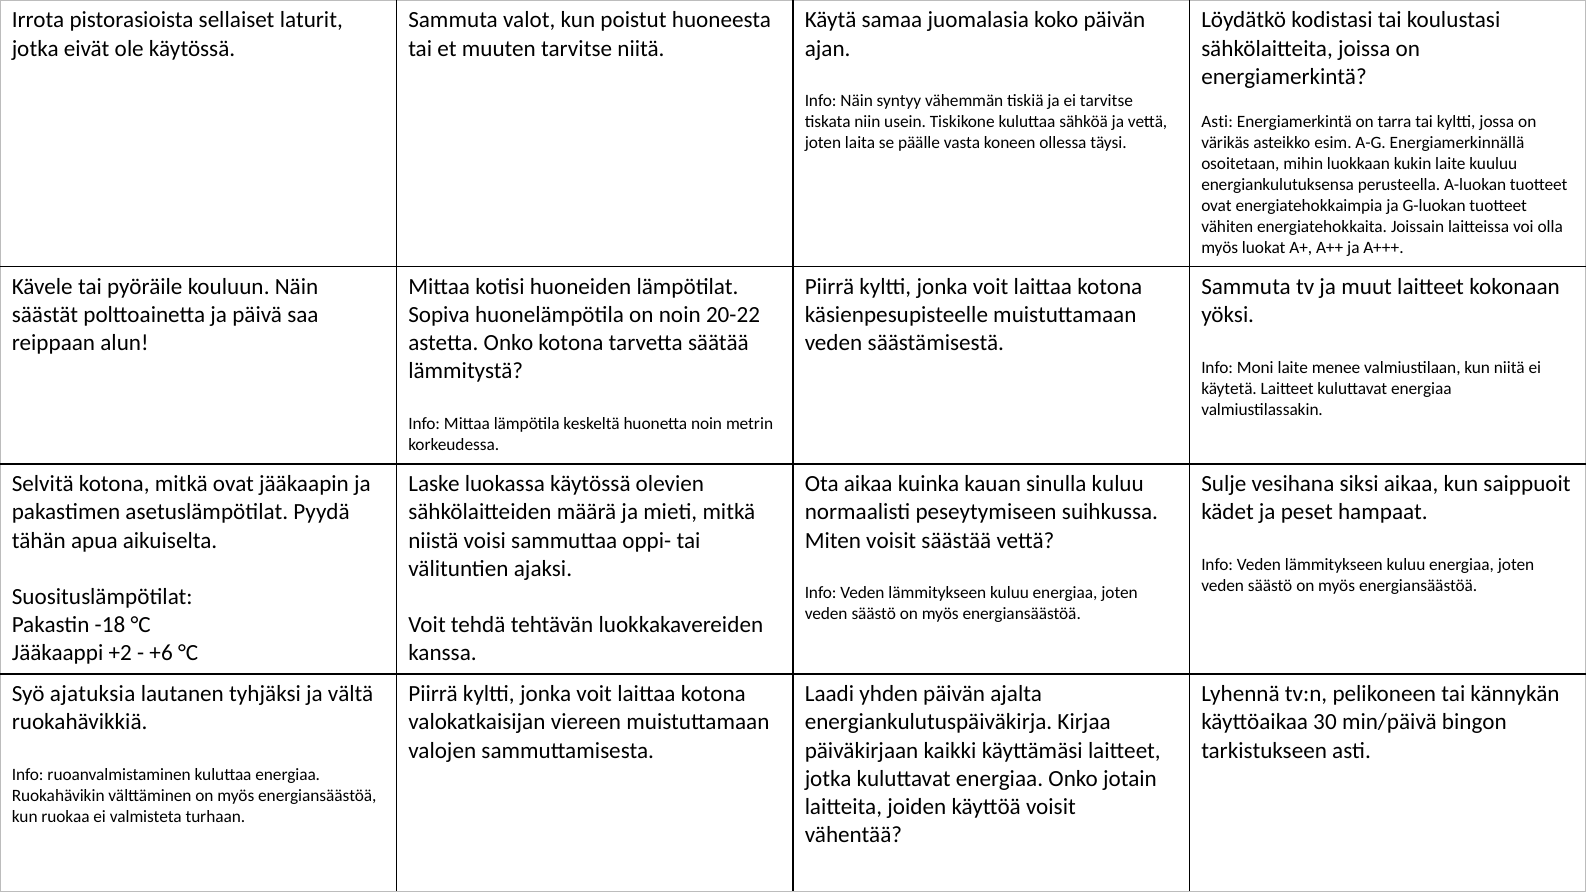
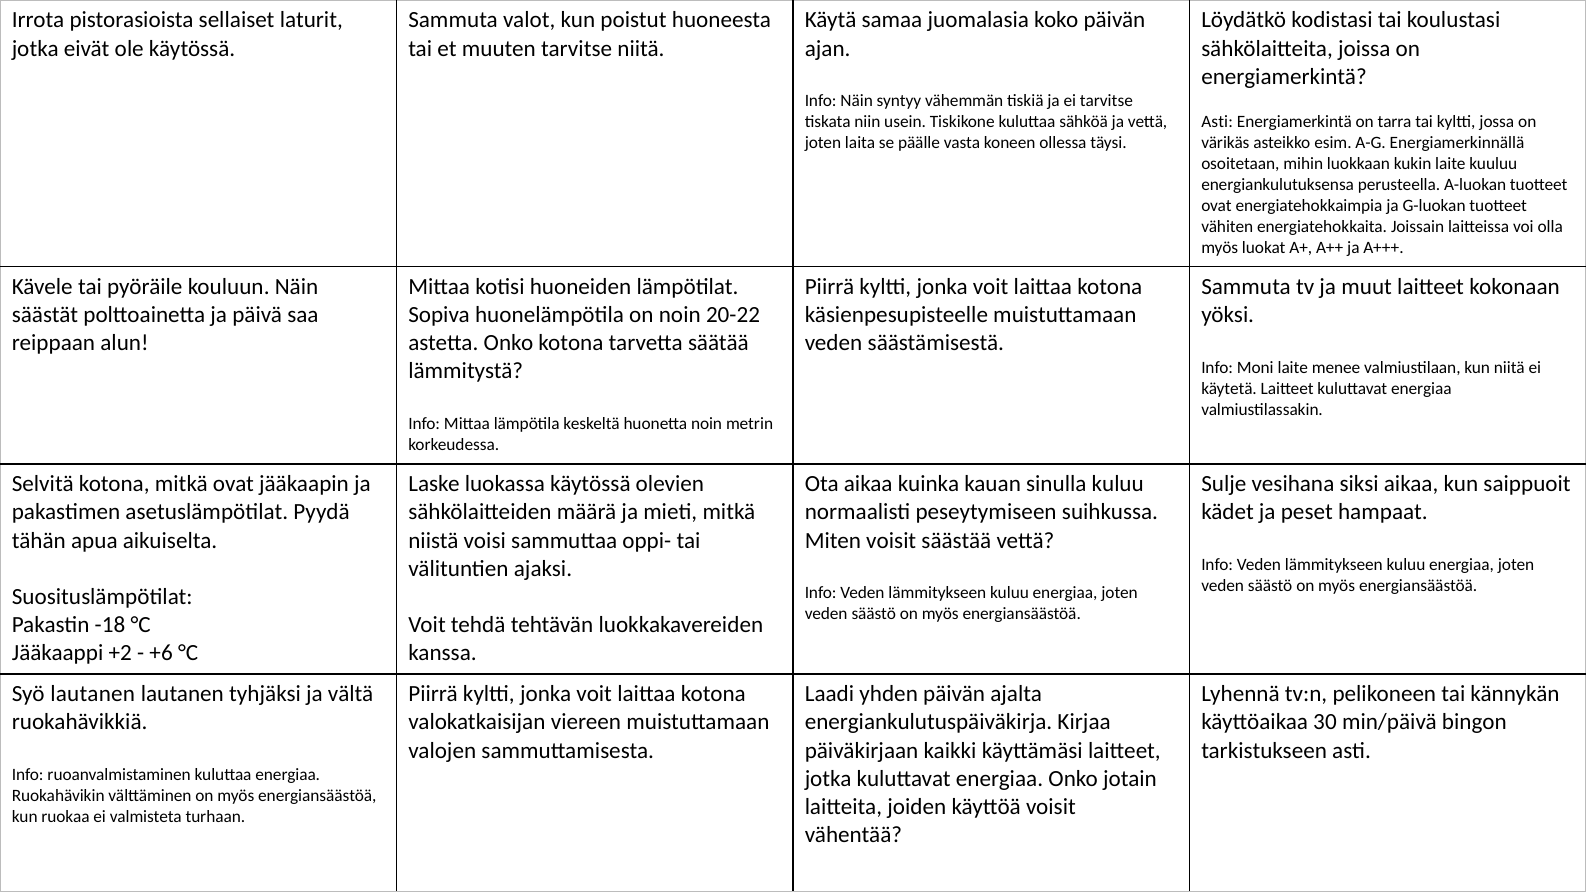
Syö ajatuksia: ajatuksia -> lautanen
